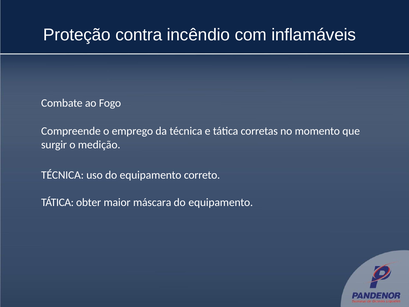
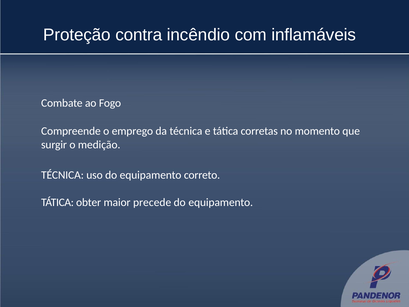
máscara: máscara -> precede
